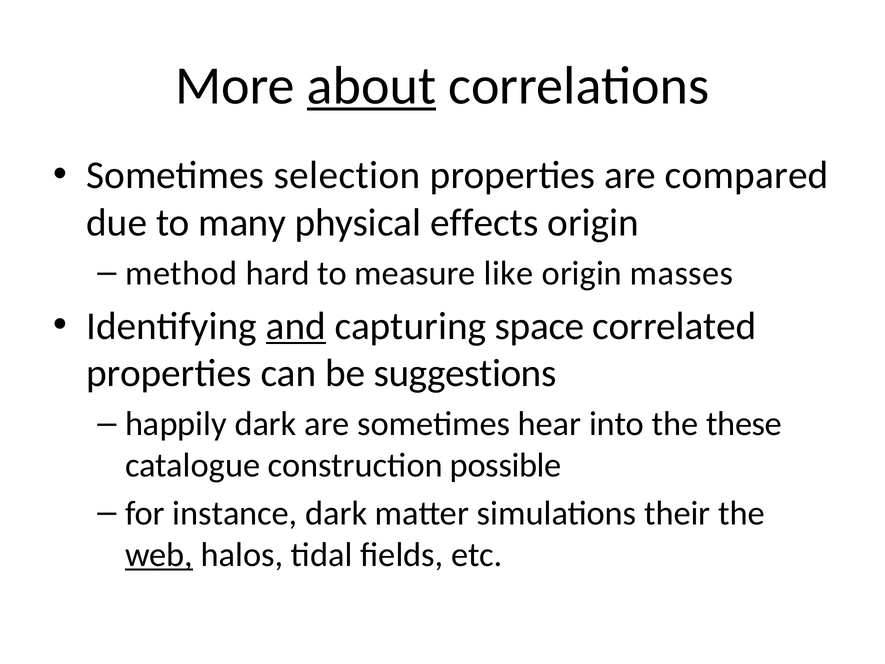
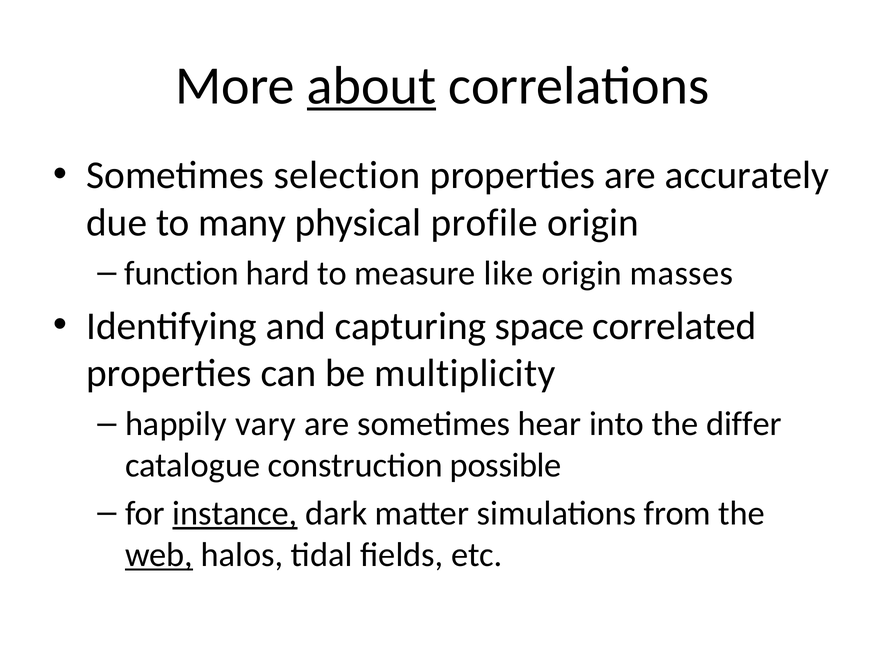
compared: compared -> accurately
effects: effects -> profile
method: method -> function
and underline: present -> none
suggestions: suggestions -> multiplicity
happily dark: dark -> vary
these: these -> differ
instance underline: none -> present
their: their -> from
